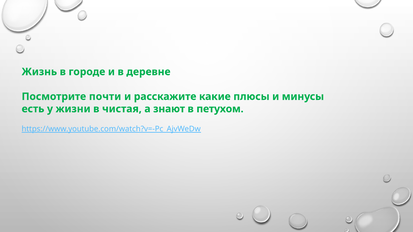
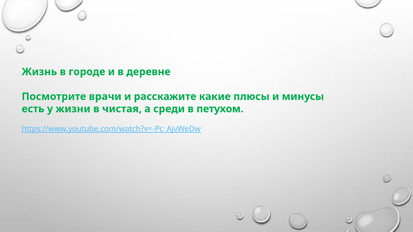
почти: почти -> врачи
знают: знают -> среди
